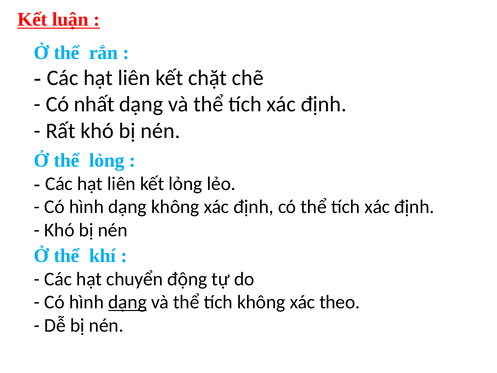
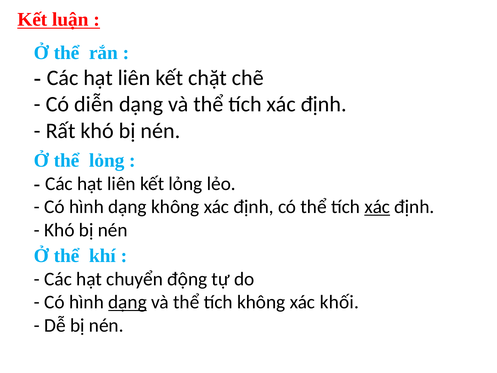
nhất: nhất -> diễn
xác at (377, 207) underline: none -> present
theo: theo -> khối
